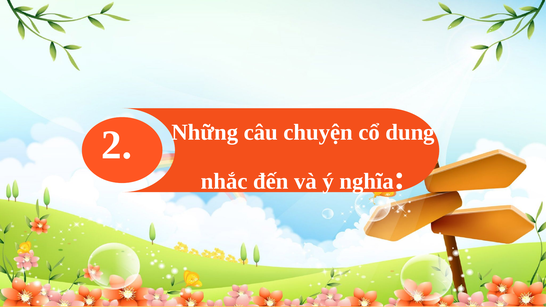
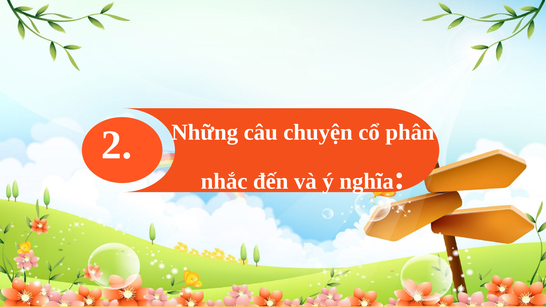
dung: dung -> phân
